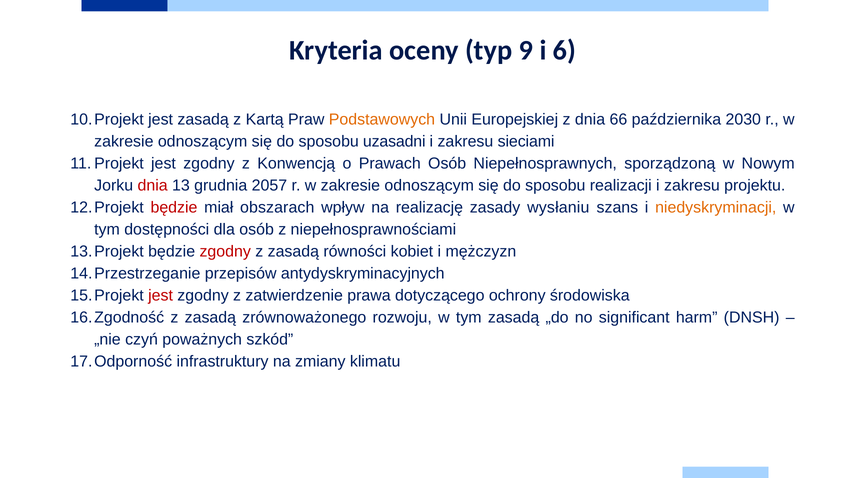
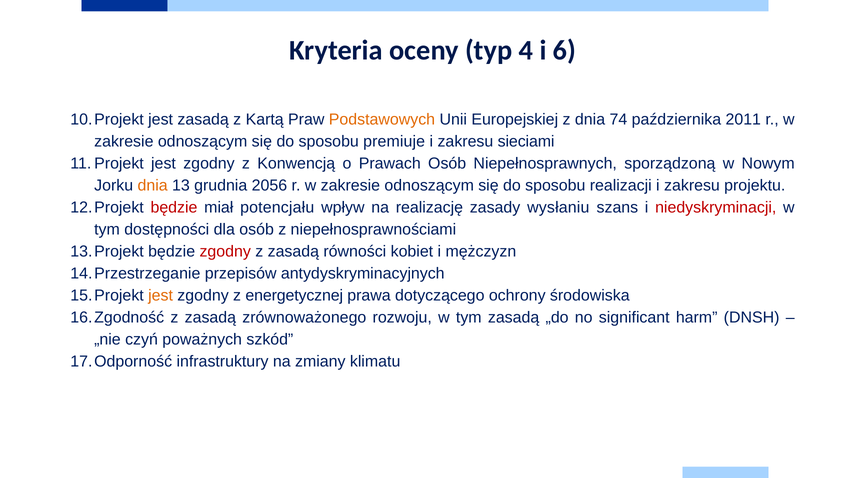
9: 9 -> 4
66: 66 -> 74
2030: 2030 -> 2011
uzasadni: uzasadni -> premiuje
dnia at (153, 185) colour: red -> orange
2057: 2057 -> 2056
obszarach: obszarach -> potencjału
niedyskryminacji colour: orange -> red
jest at (161, 295) colour: red -> orange
zatwierdzenie: zatwierdzenie -> energetycznej
